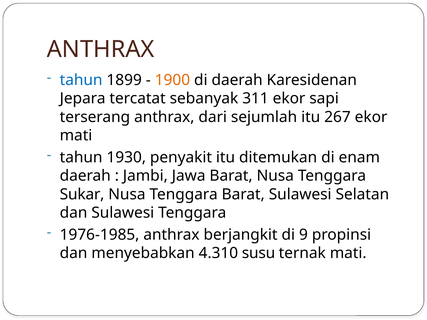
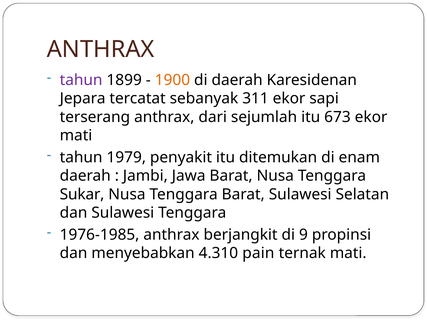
tahun at (81, 80) colour: blue -> purple
267: 267 -> 673
1930: 1930 -> 1979
susu: susu -> pain
